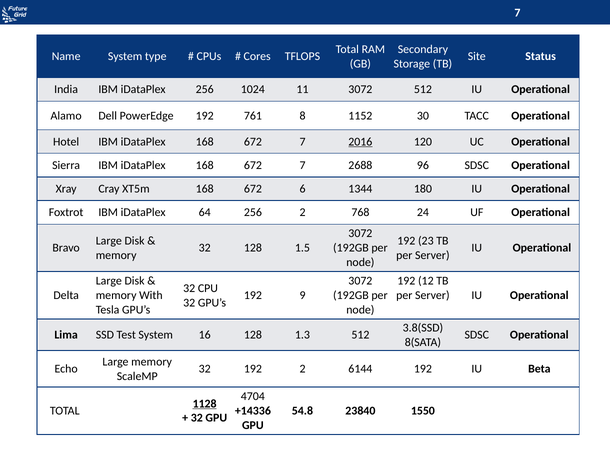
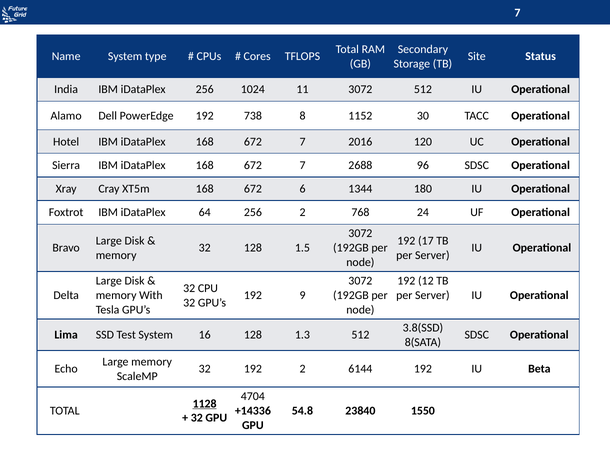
761: 761 -> 738
2016 underline: present -> none
23: 23 -> 17
